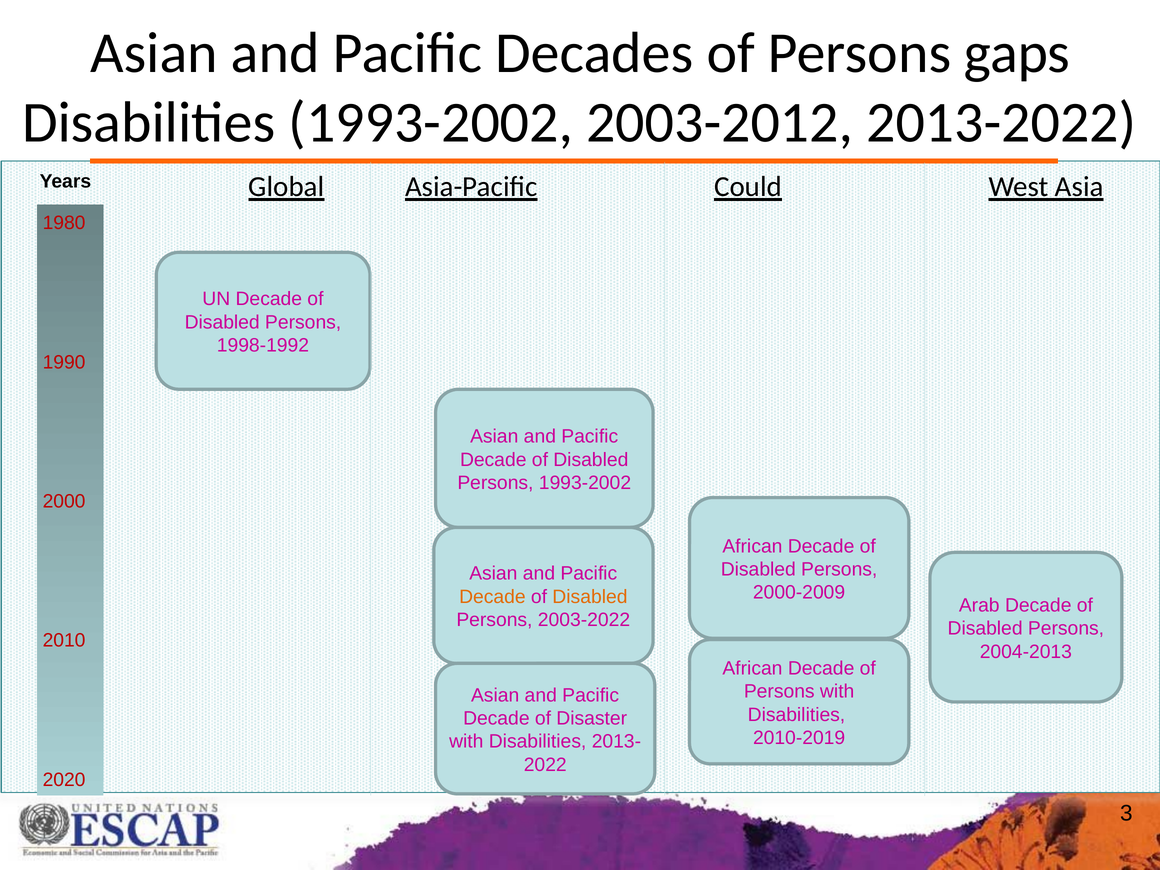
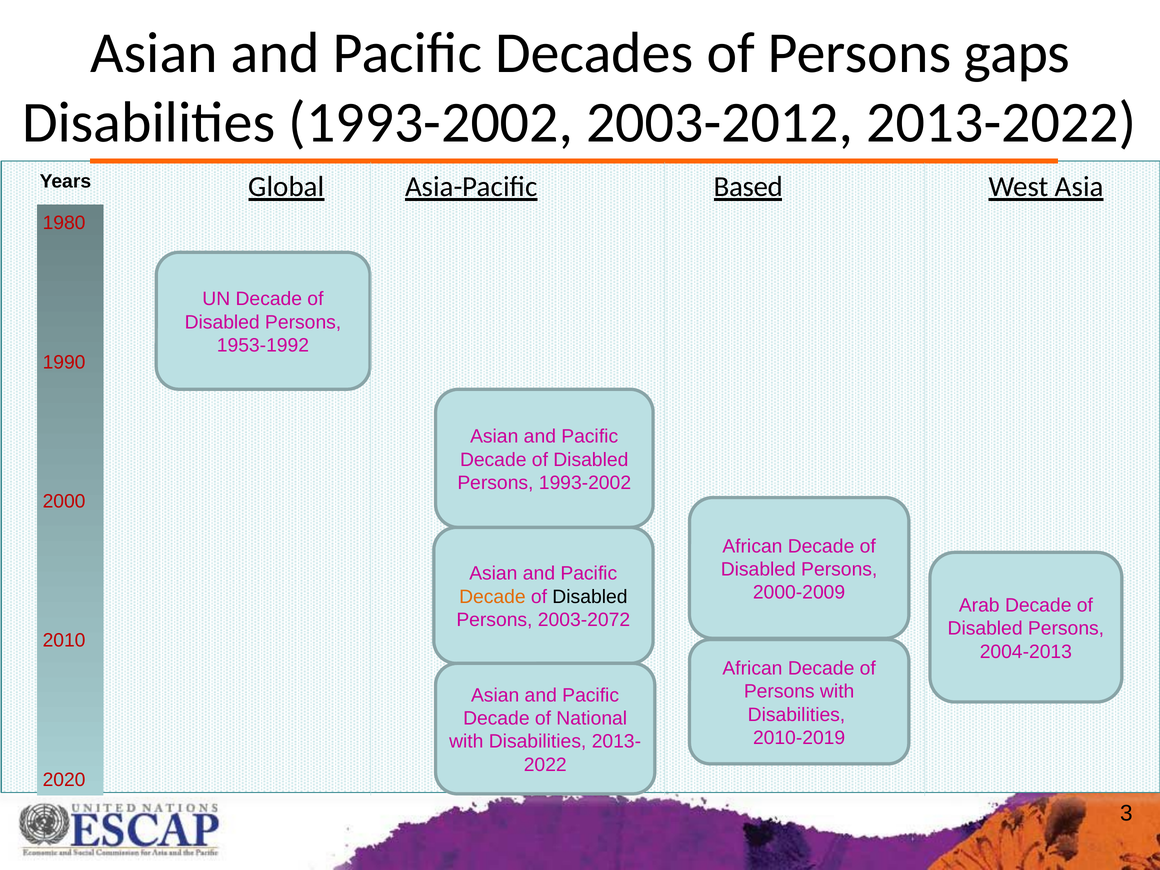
Could: Could -> Based
1998-1992: 1998-1992 -> 1953-1992
Disabled at (590, 597) colour: orange -> black
2003-2022: 2003-2022 -> 2003-2072
Disaster: Disaster -> National
